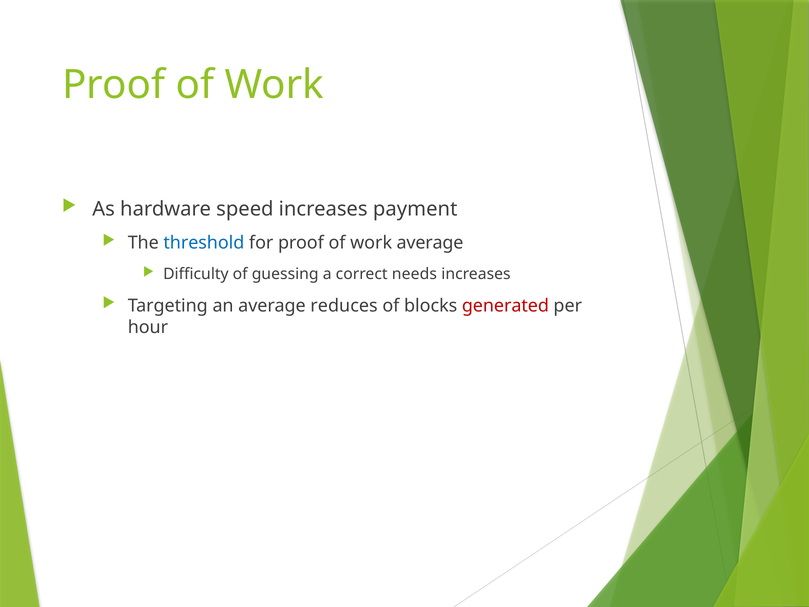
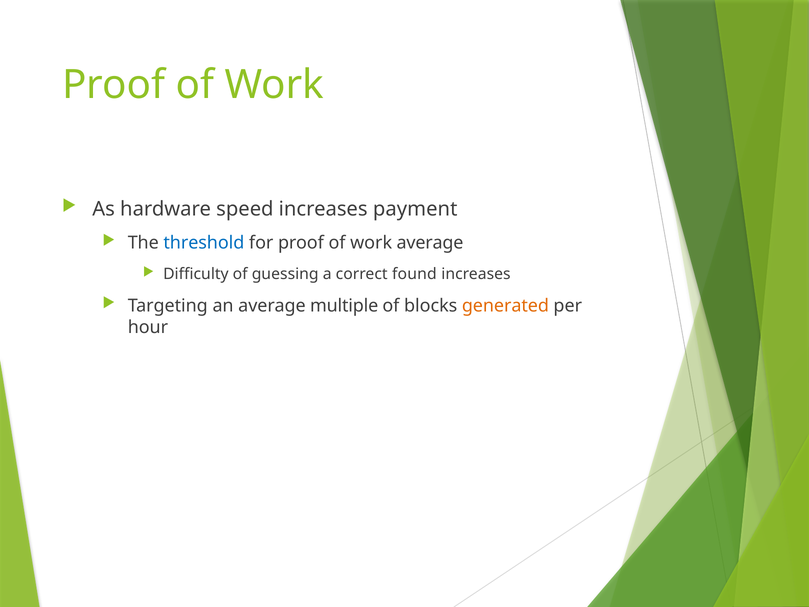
needs: needs -> found
reduces: reduces -> multiple
generated colour: red -> orange
